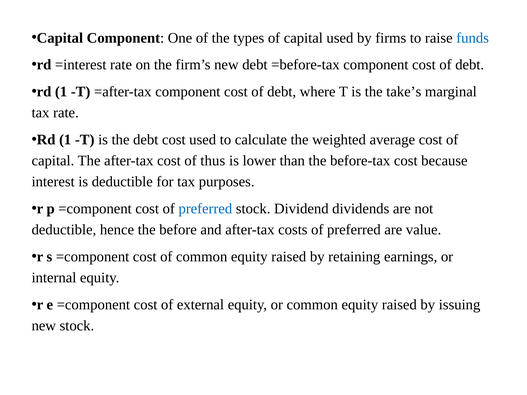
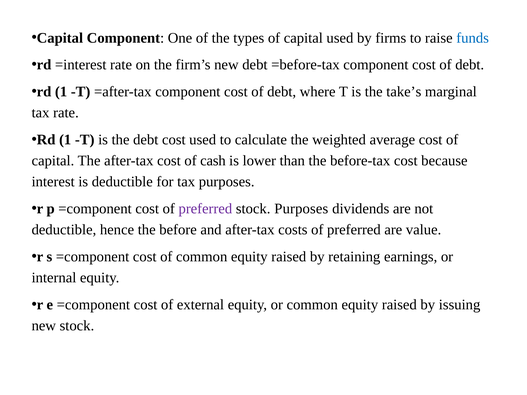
thus: thus -> cash
preferred at (205, 209) colour: blue -> purple
stock Dividend: Dividend -> Purposes
